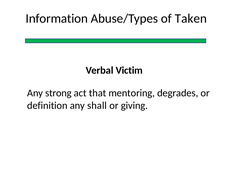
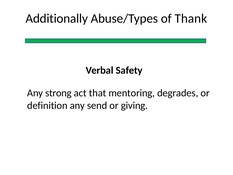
Information: Information -> Additionally
Taken: Taken -> Thank
Victim: Victim -> Safety
shall: shall -> send
